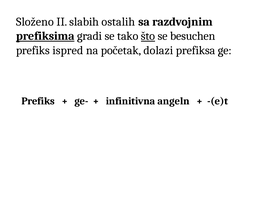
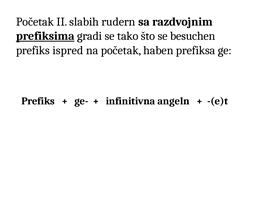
Složeno at (35, 22): Složeno -> Početak
ostalih: ostalih -> rudern
što underline: present -> none
dolazi: dolazi -> haben
